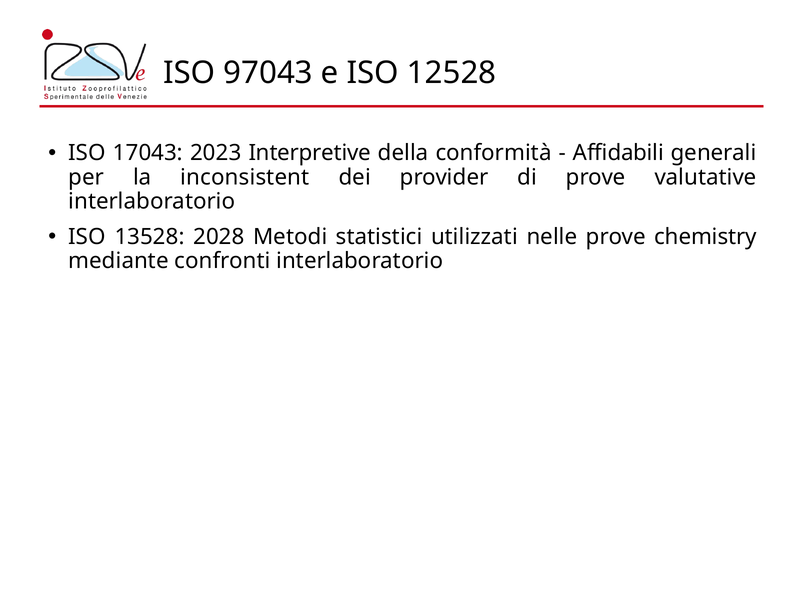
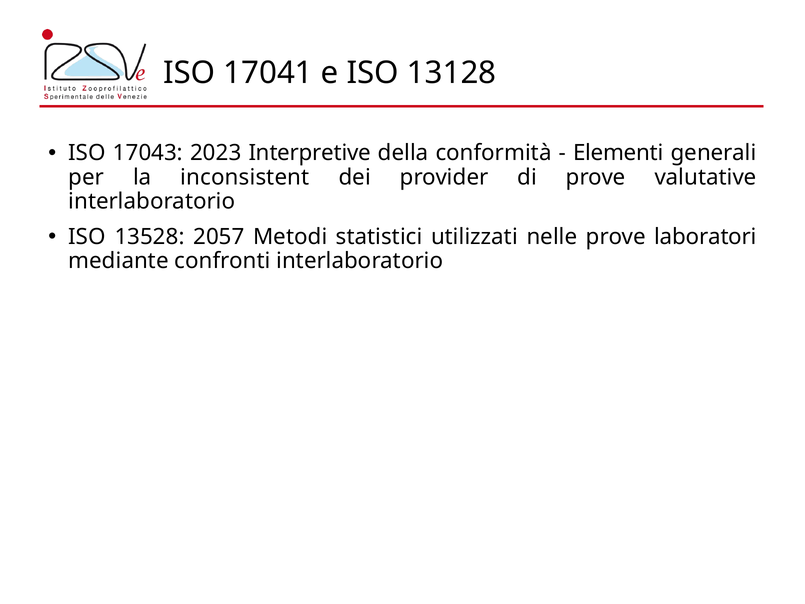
97043: 97043 -> 17041
12528: 12528 -> 13128
Affidabili: Affidabili -> Elementi
2028: 2028 -> 2057
chemistry: chemistry -> laboratori
